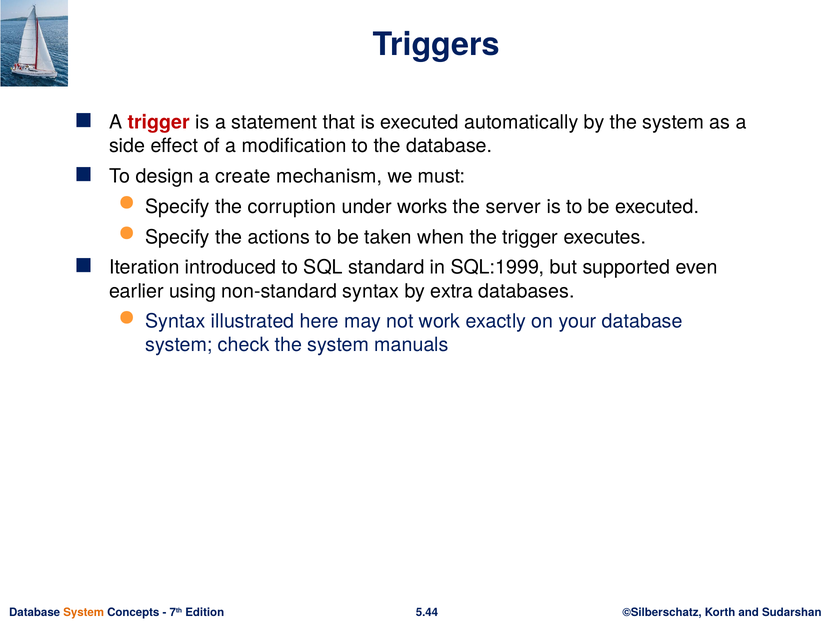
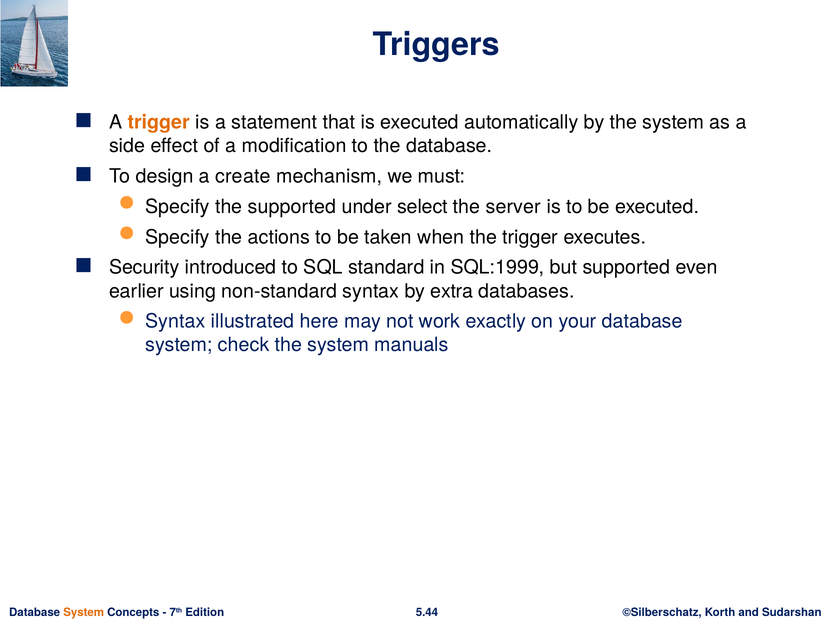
trigger at (159, 122) colour: red -> orange
the corruption: corruption -> supported
works: works -> select
Iteration: Iteration -> Security
